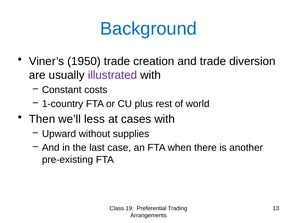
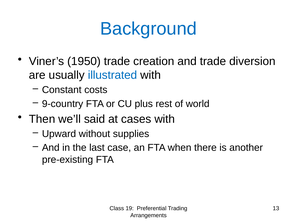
illustrated colour: purple -> blue
1-country: 1-country -> 9-country
less: less -> said
